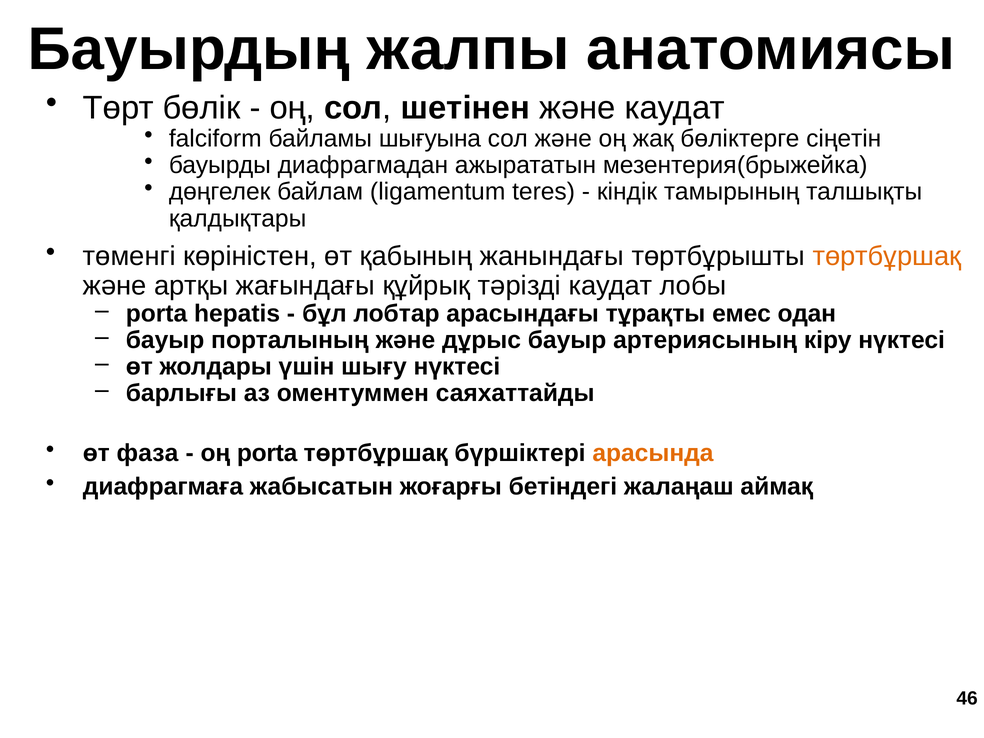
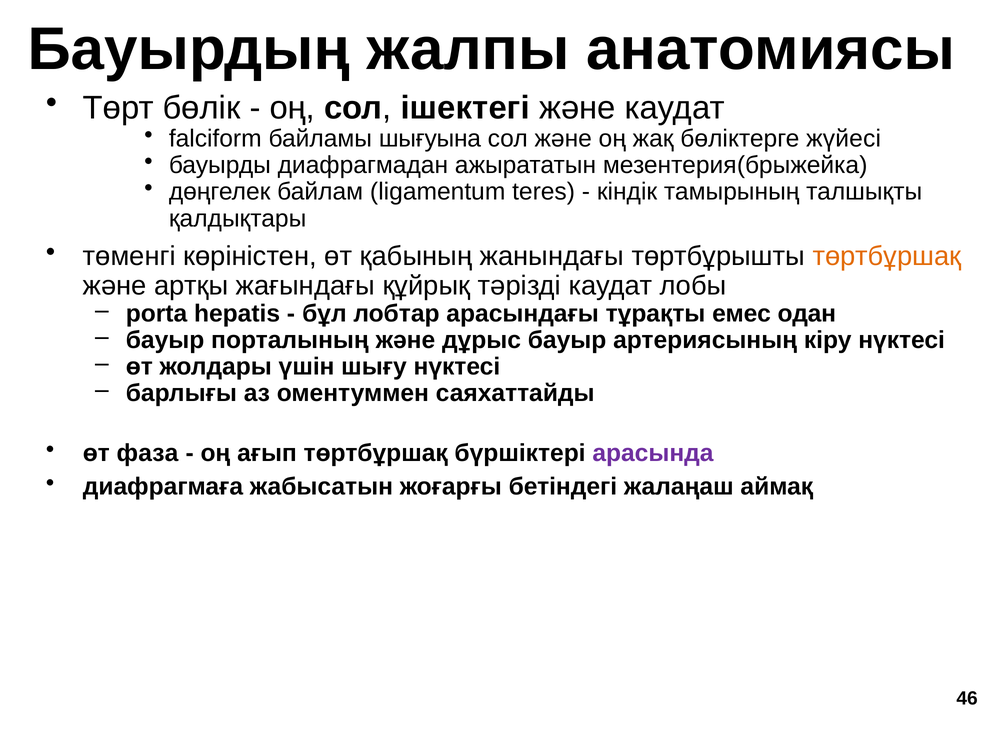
шетінен: шетінен -> ішектегі
сіңетін: сіңетін -> жүйесі
оң porta: porta -> ағып
арасында colour: orange -> purple
